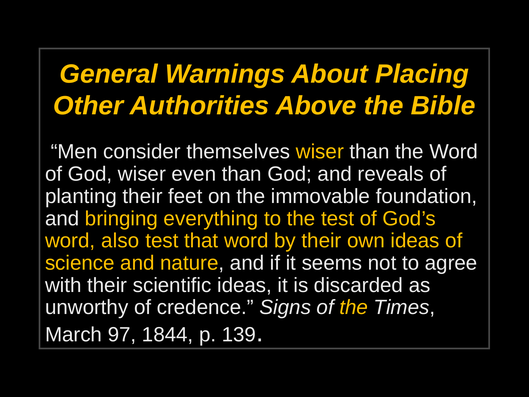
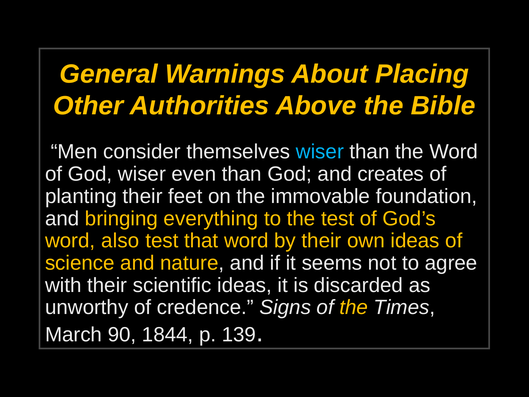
wiser at (320, 152) colour: yellow -> light blue
reveals: reveals -> creates
97: 97 -> 90
